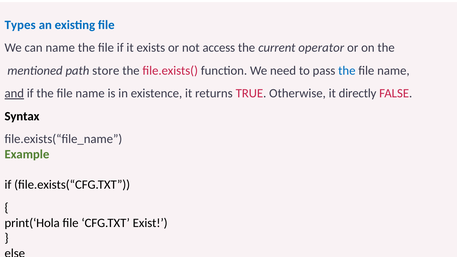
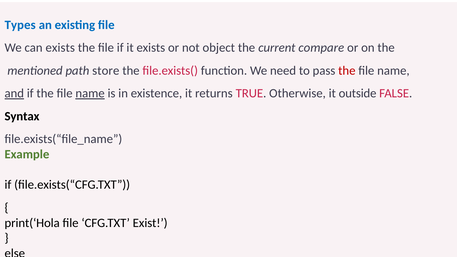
can name: name -> exists
access: access -> object
operator: operator -> compare
the at (347, 71) colour: blue -> red
name at (90, 93) underline: none -> present
directly: directly -> outside
